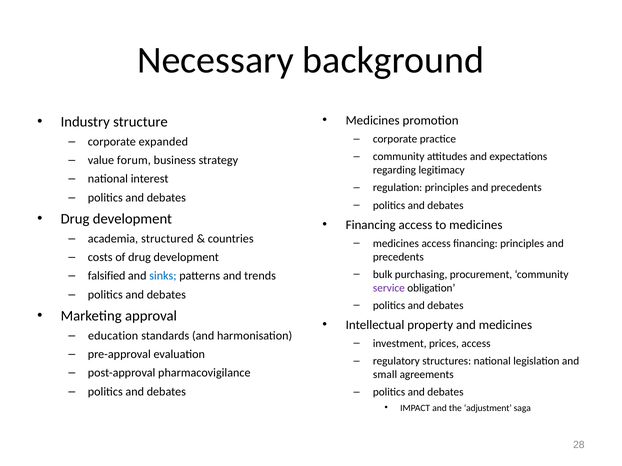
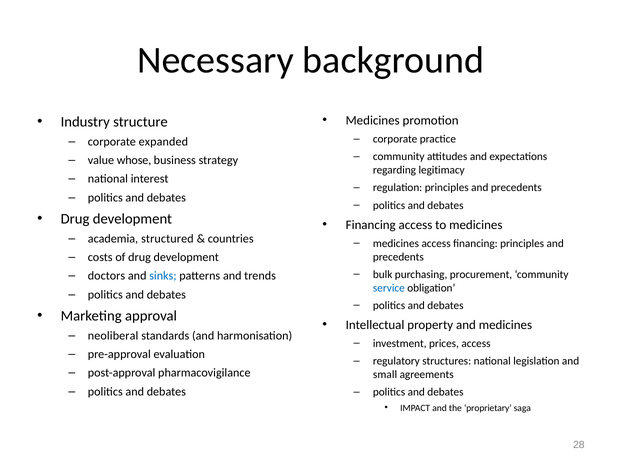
forum: forum -> whose
falsified: falsified -> doctors
service colour: purple -> blue
education: education -> neoliberal
adjustment: adjustment -> proprietary
